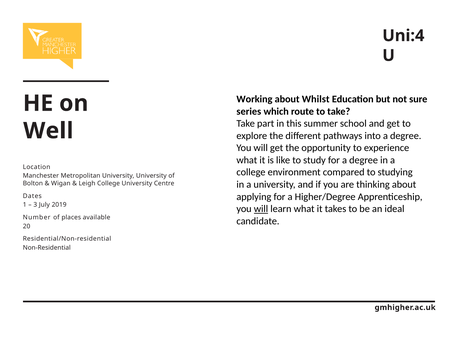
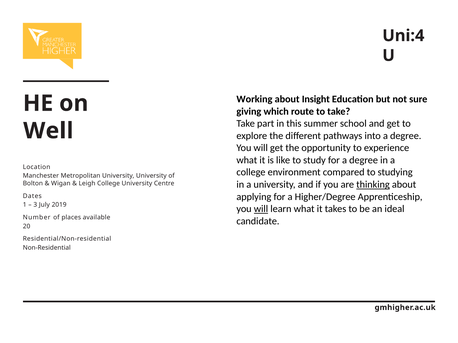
Whilst: Whilst -> Insight
series: series -> giving
thinking underline: none -> present
